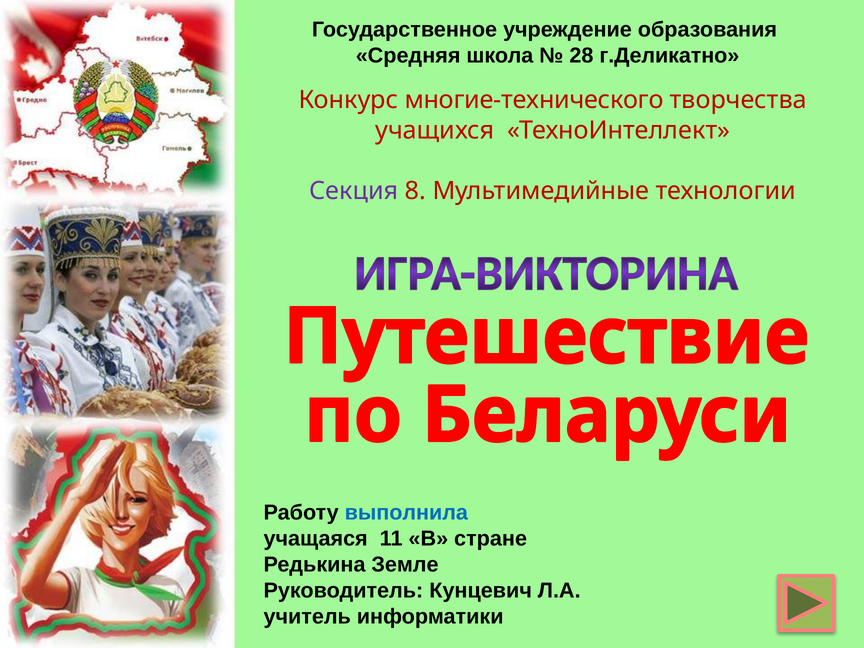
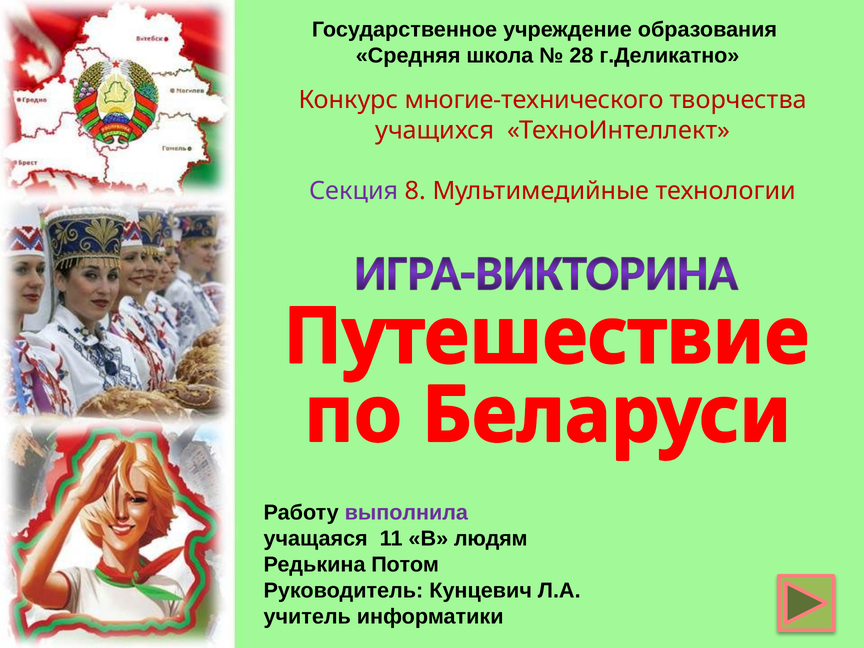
выполнила colour: blue -> purple
стране: стране -> людям
Земле: Земле -> Потом
